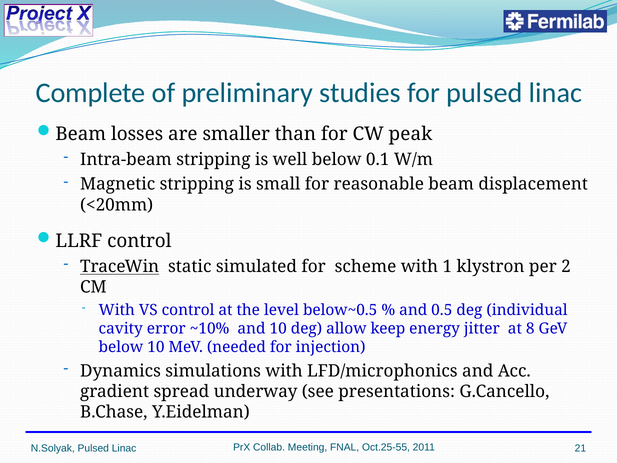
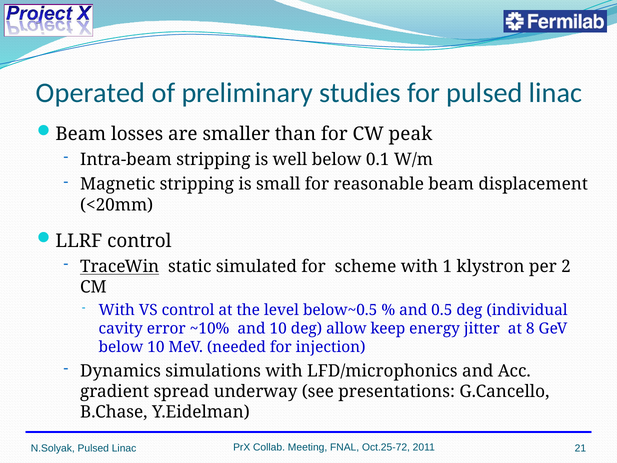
Complete: Complete -> Operated
Oct.25-55: Oct.25-55 -> Oct.25-72
